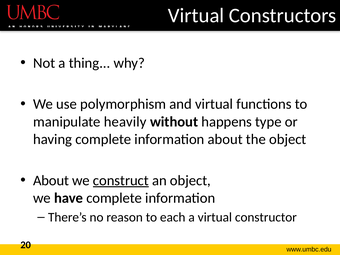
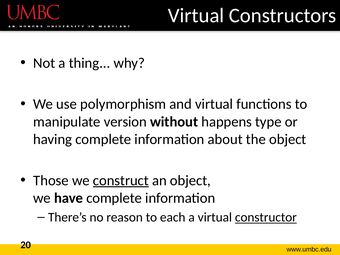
heavily: heavily -> version
About at (51, 181): About -> Those
constructor underline: none -> present
